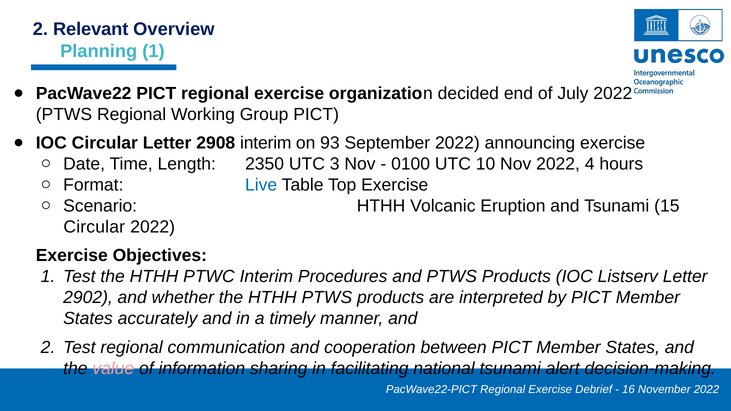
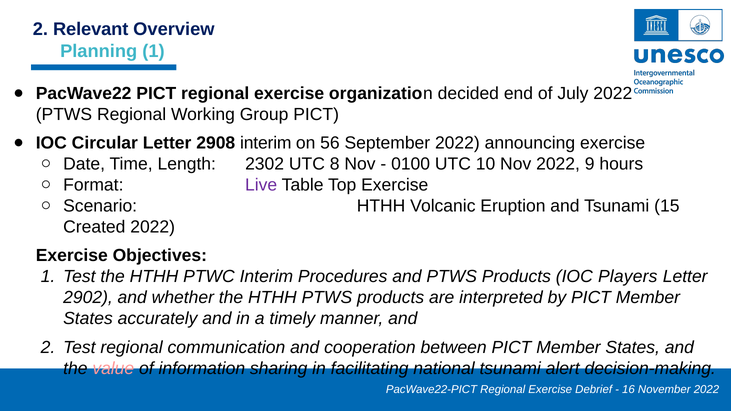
93: 93 -> 56
2350: 2350 -> 2302
3: 3 -> 8
4: 4 -> 9
Live colour: blue -> purple
Circular at (94, 227): Circular -> Created
Listserv: Listserv -> Players
